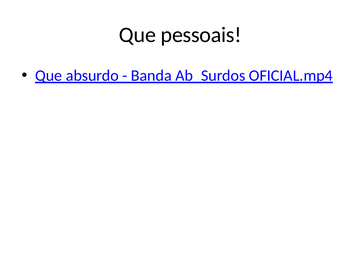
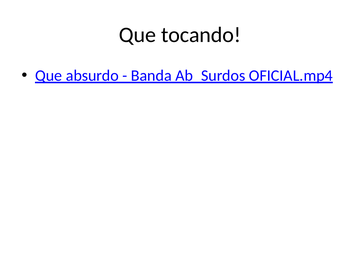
pessoais: pessoais -> tocando
